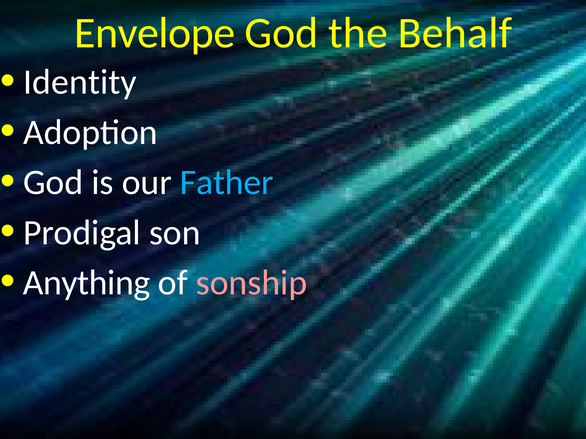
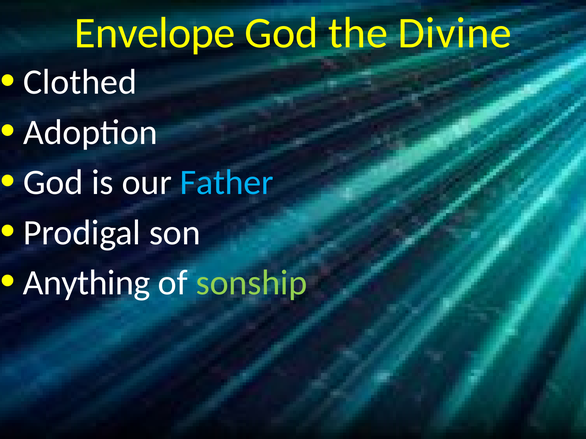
Behalf: Behalf -> Divine
Identity: Identity -> Clothed
sonship colour: pink -> light green
